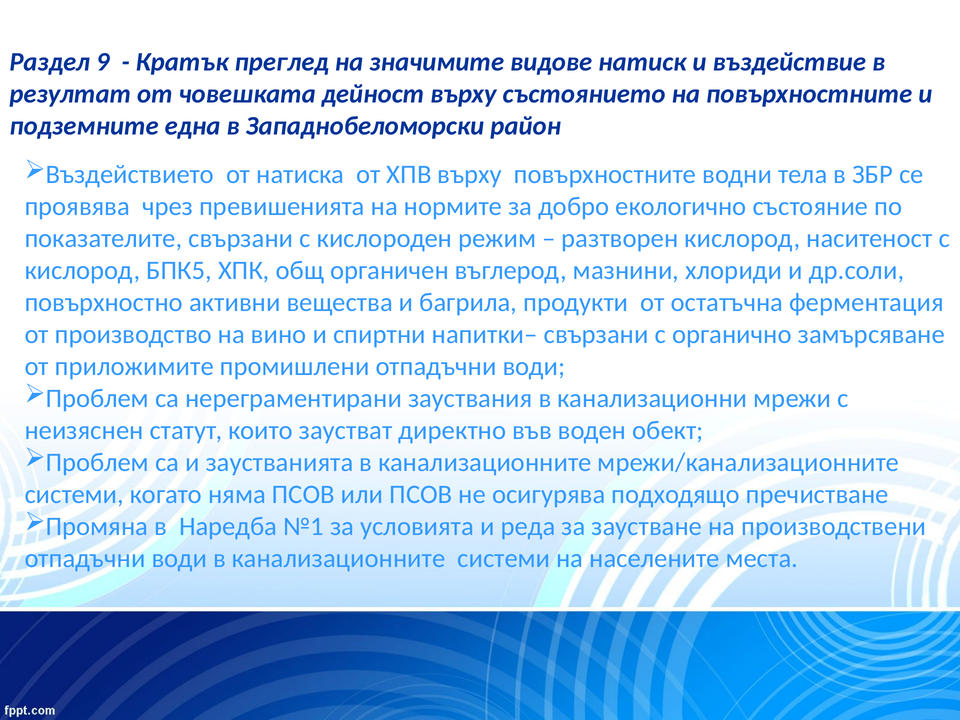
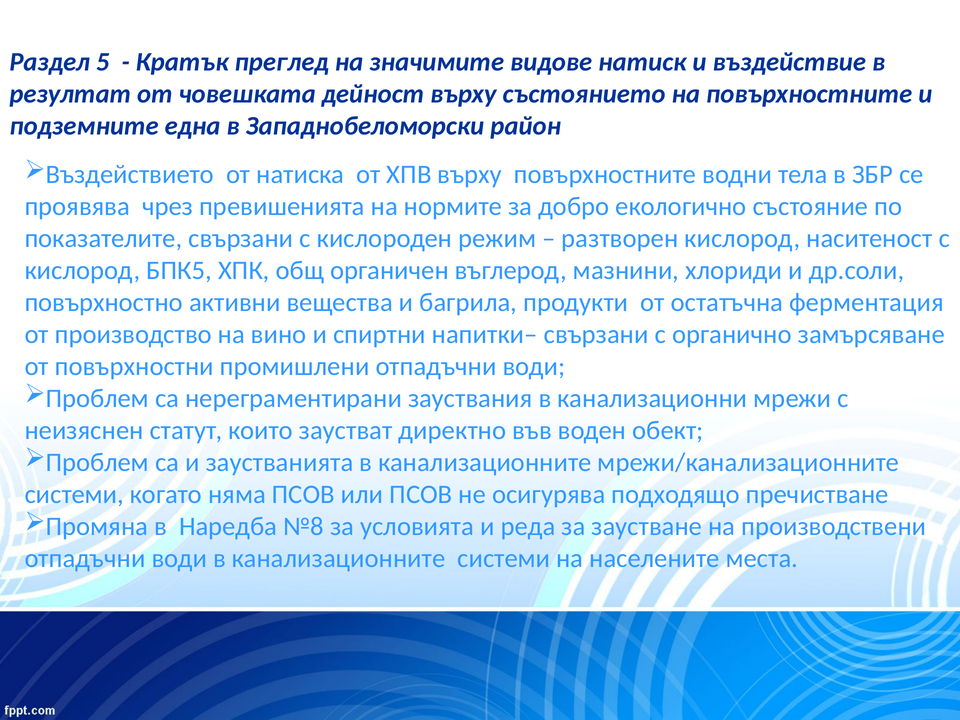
9: 9 -> 5
приложимите: приложимите -> повърхностни
№1: №1 -> №8
